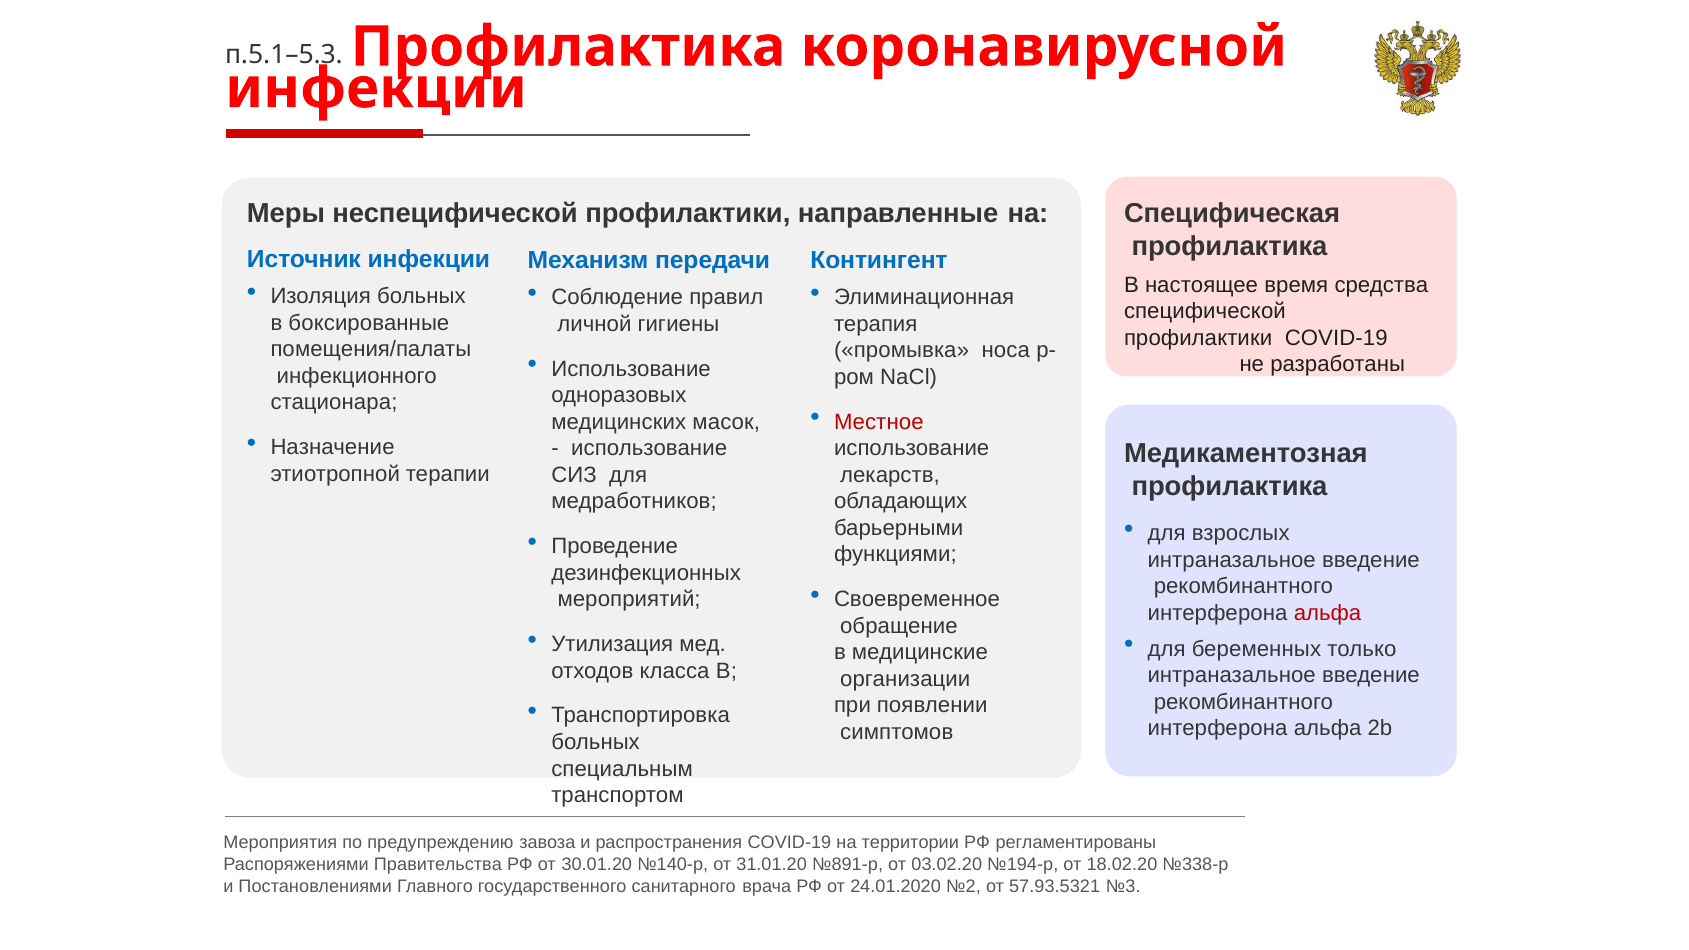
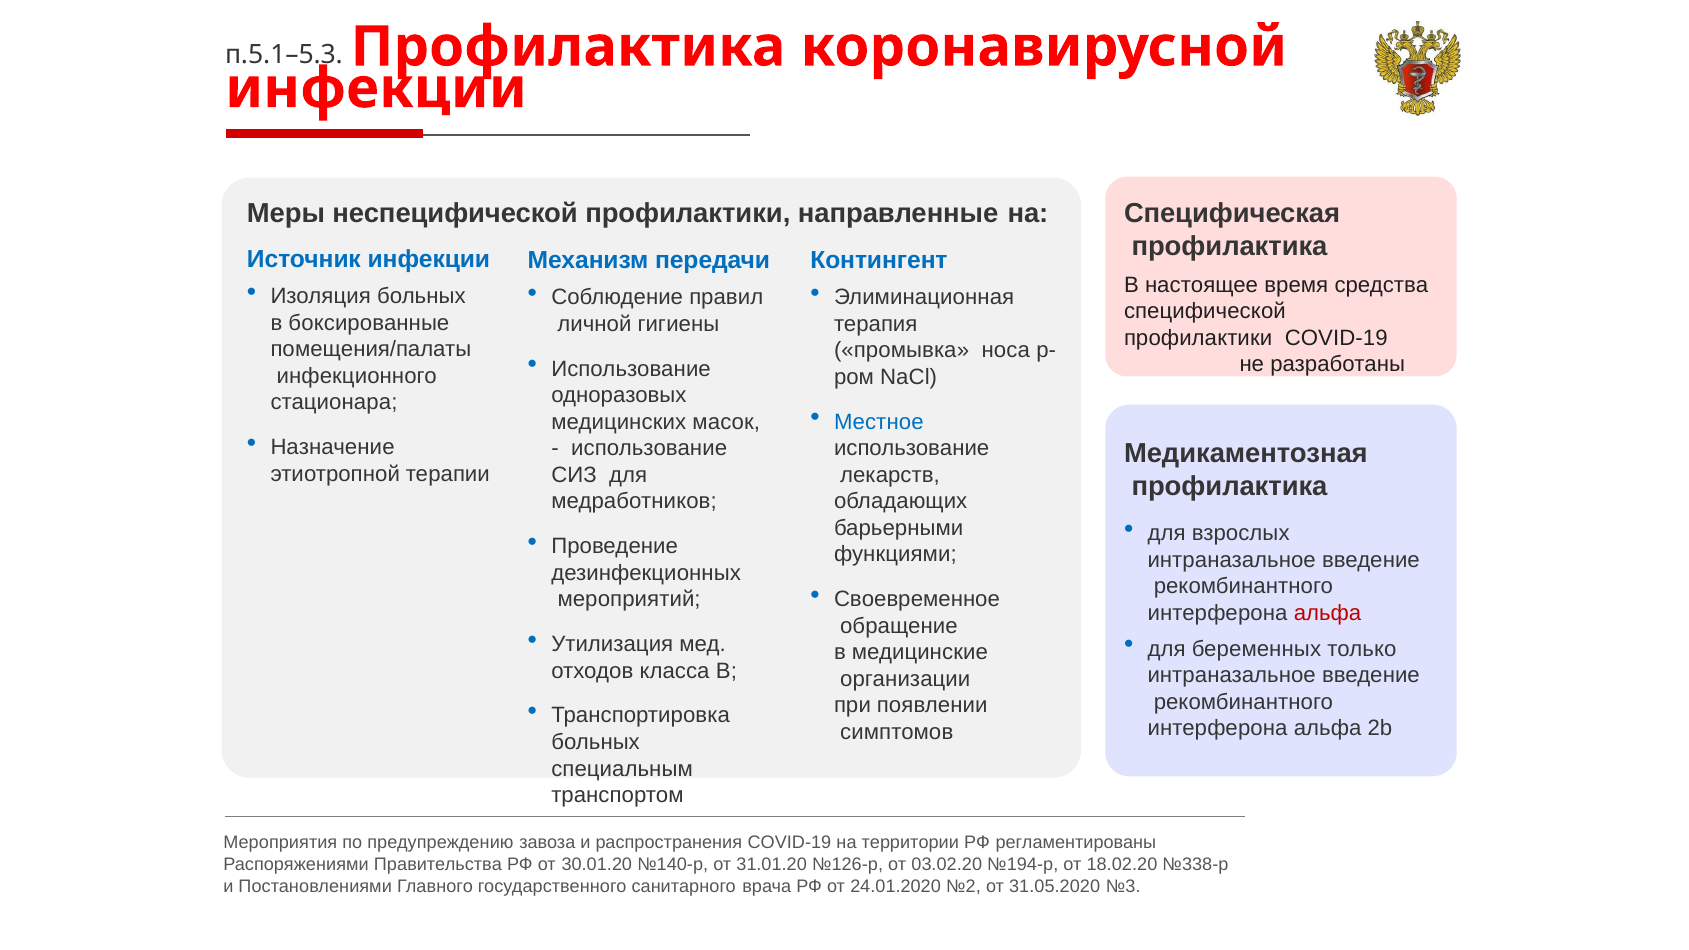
Местное colour: red -> blue
№891-р: №891-р -> №126-р
57.93.5321: 57.93.5321 -> 31.05.2020
